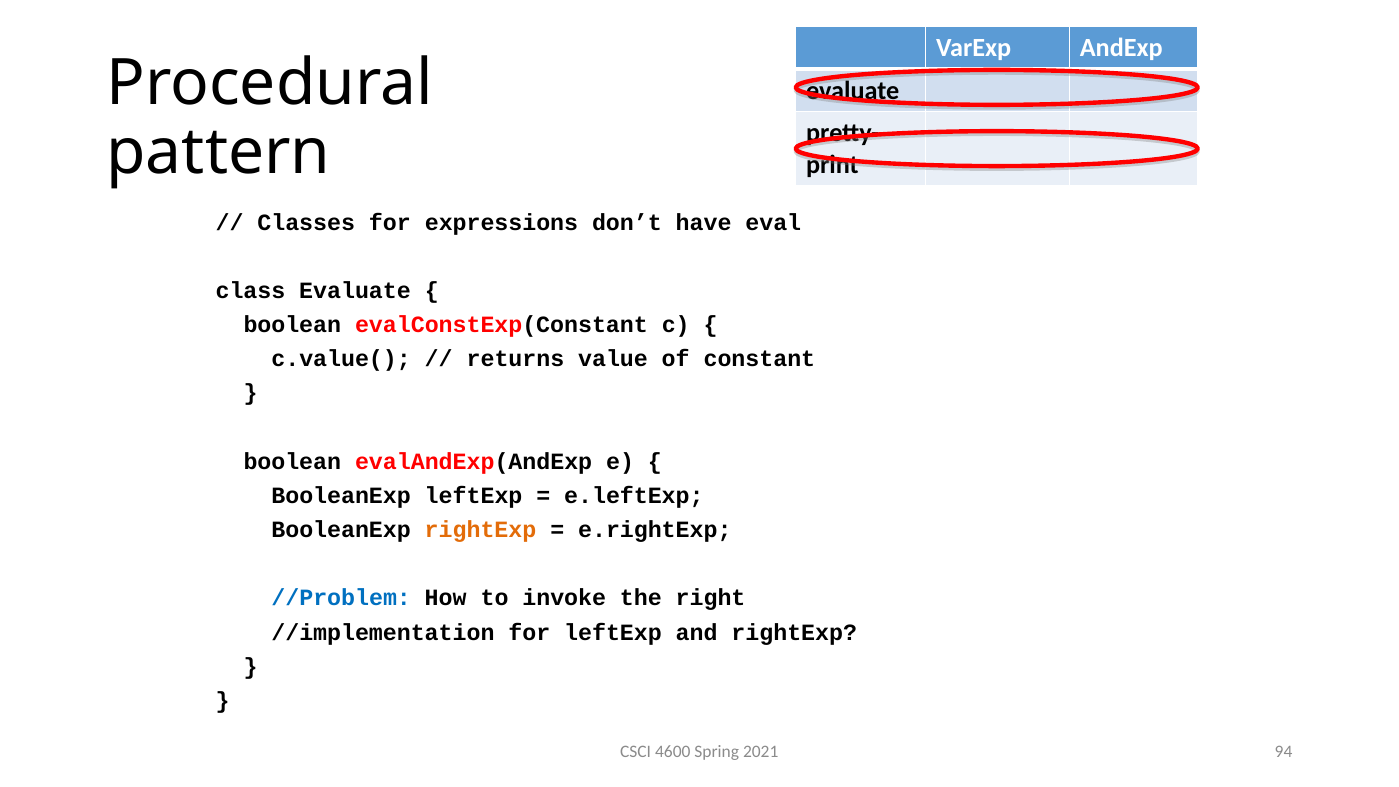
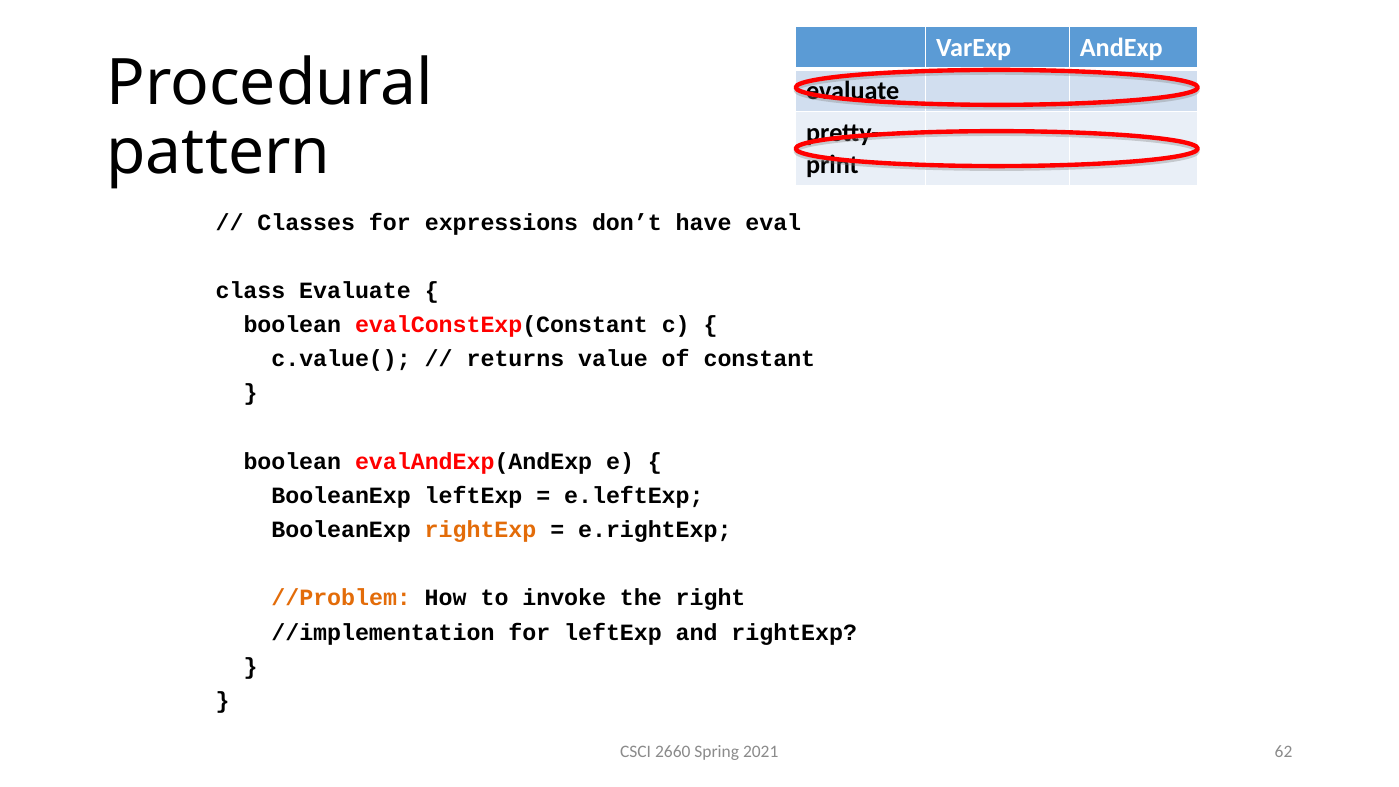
//Problem colour: blue -> orange
4600: 4600 -> 2660
94: 94 -> 62
